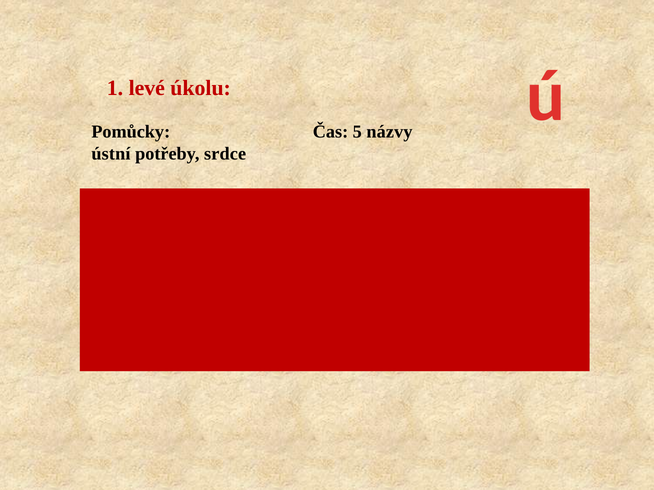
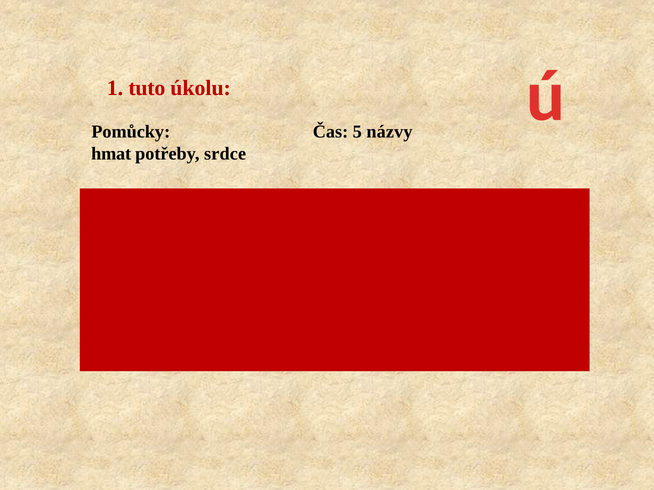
levé: levé -> tuto
ústní: ústní -> hmat
